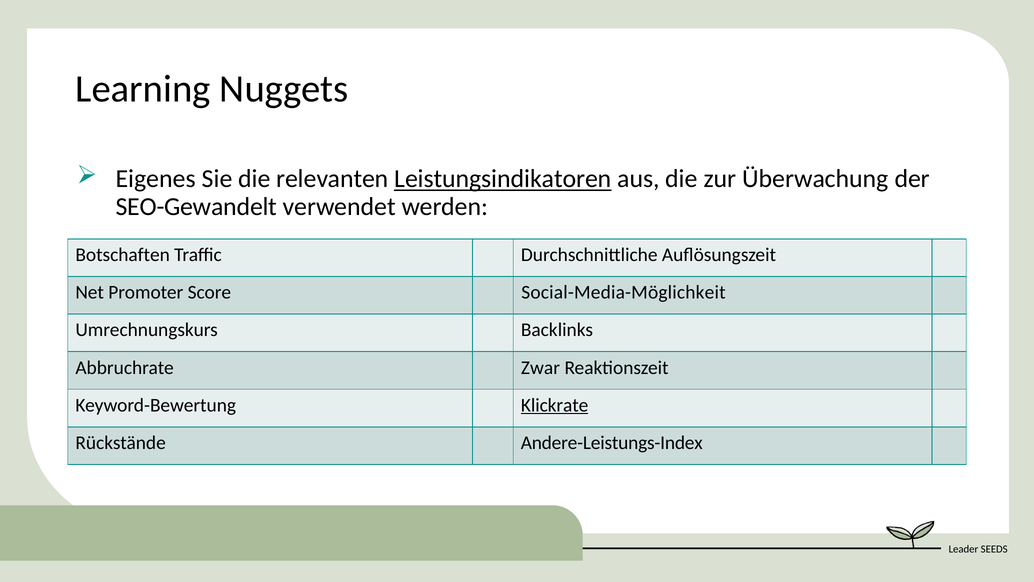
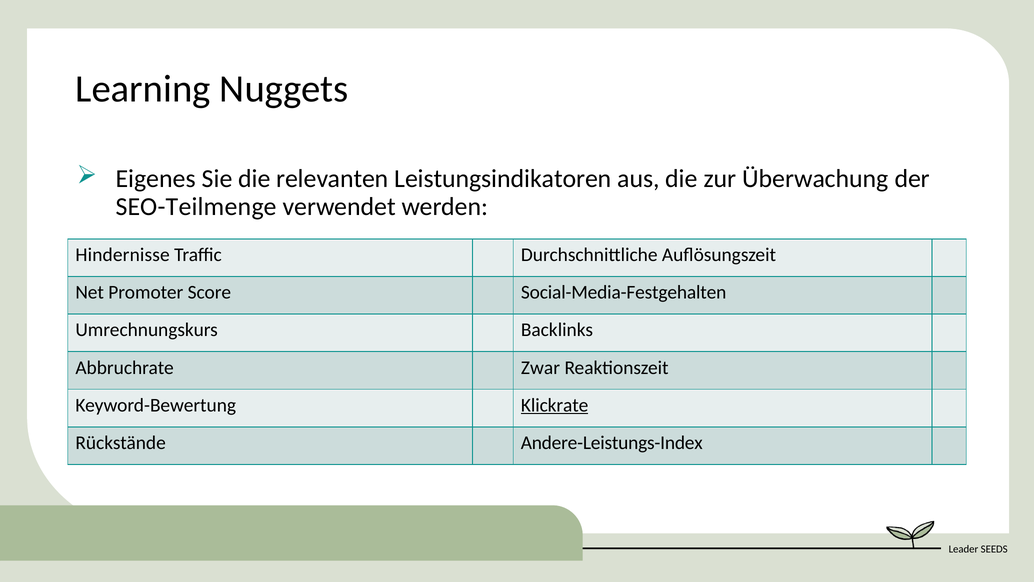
Leistungsindikatoren underline: present -> none
SEO-Gewandelt: SEO-Gewandelt -> SEO-Teilmenge
Botschaften: Botschaften -> Hindernisse
Social-Media-Möglichkeit: Social-Media-Möglichkeit -> Social-Media-Festgehalten
